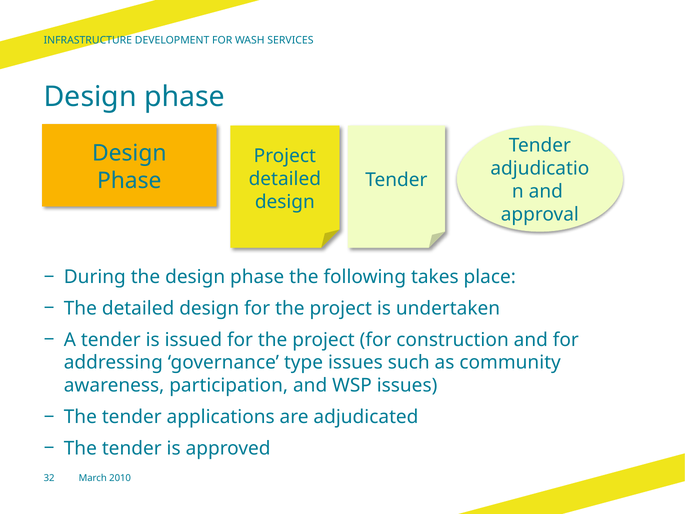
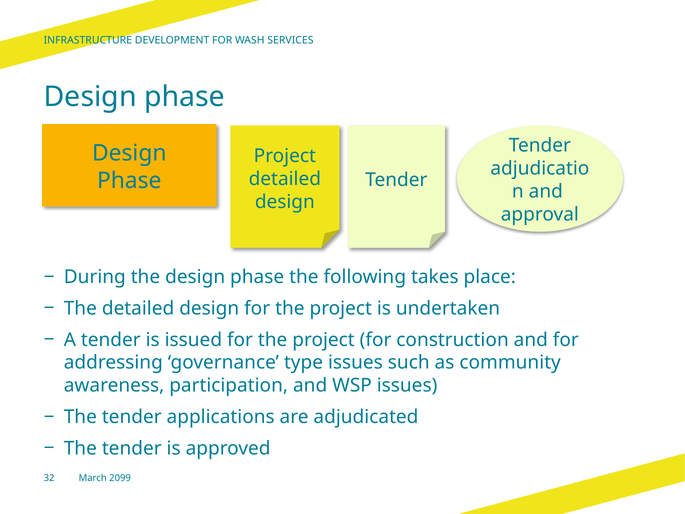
2010: 2010 -> 2099
